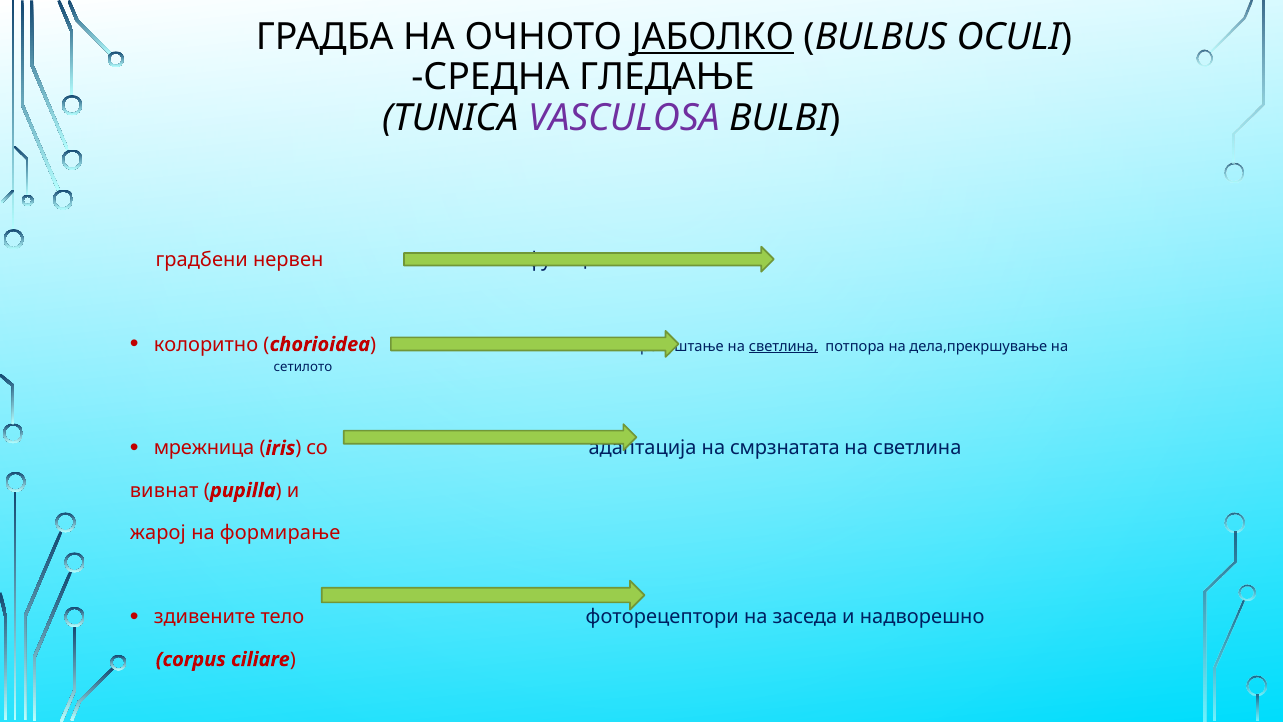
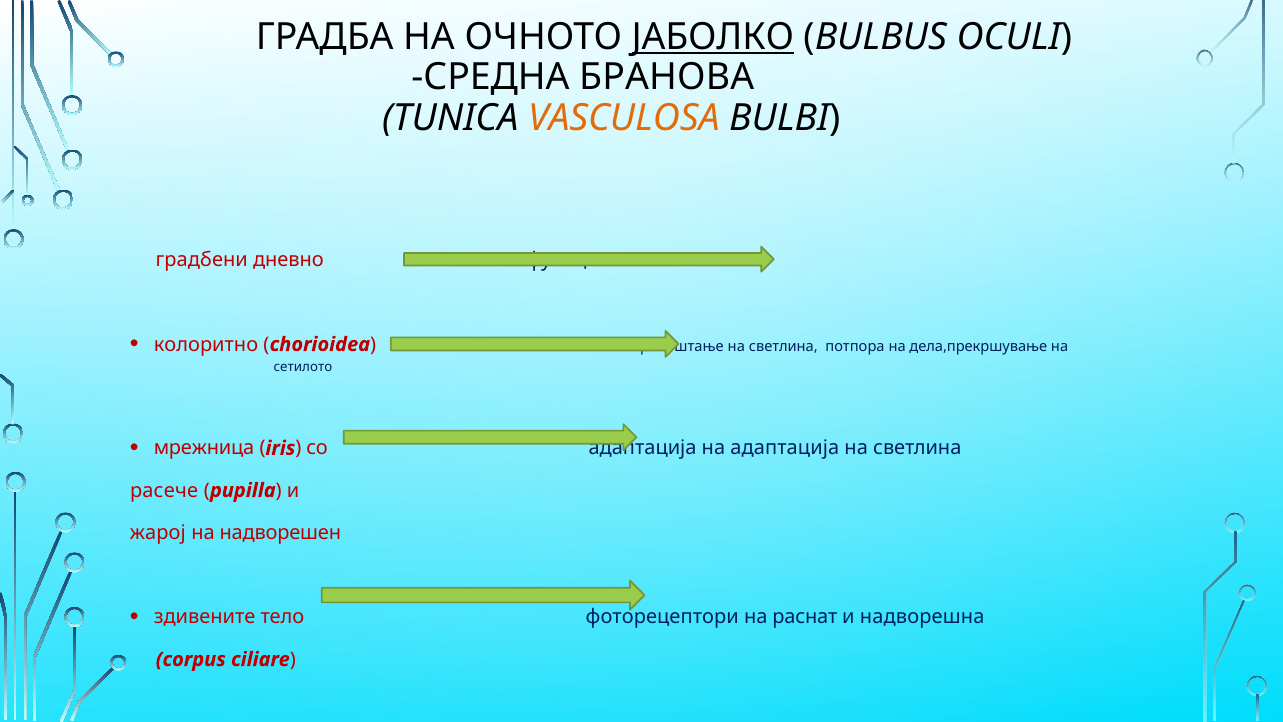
ГЛЕДАЊЕ: ГЛЕДАЊЕ -> БРАНОВА
VASCULOSA colour: purple -> orange
нервен: нервен -> дневно
светлина at (783, 346) underline: present -> none
на смрзнатата: смрзнатата -> адаптација
вивнат: вивнат -> расече
формирање: формирање -> надворешен
заседа: заседа -> раснат
надворешно: надворешно -> надворешна
